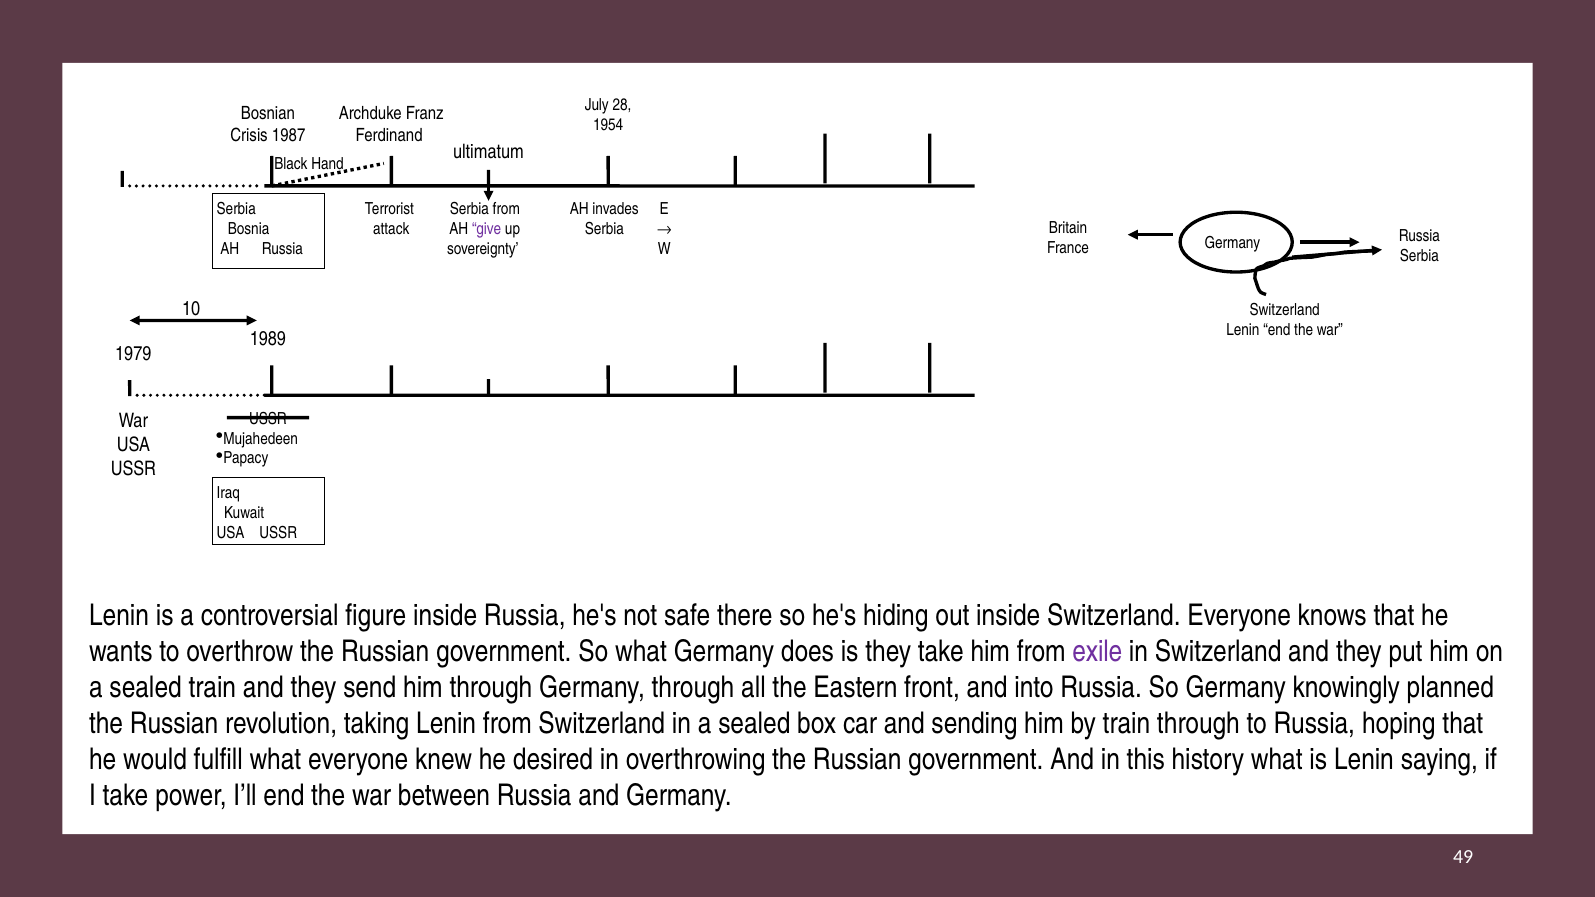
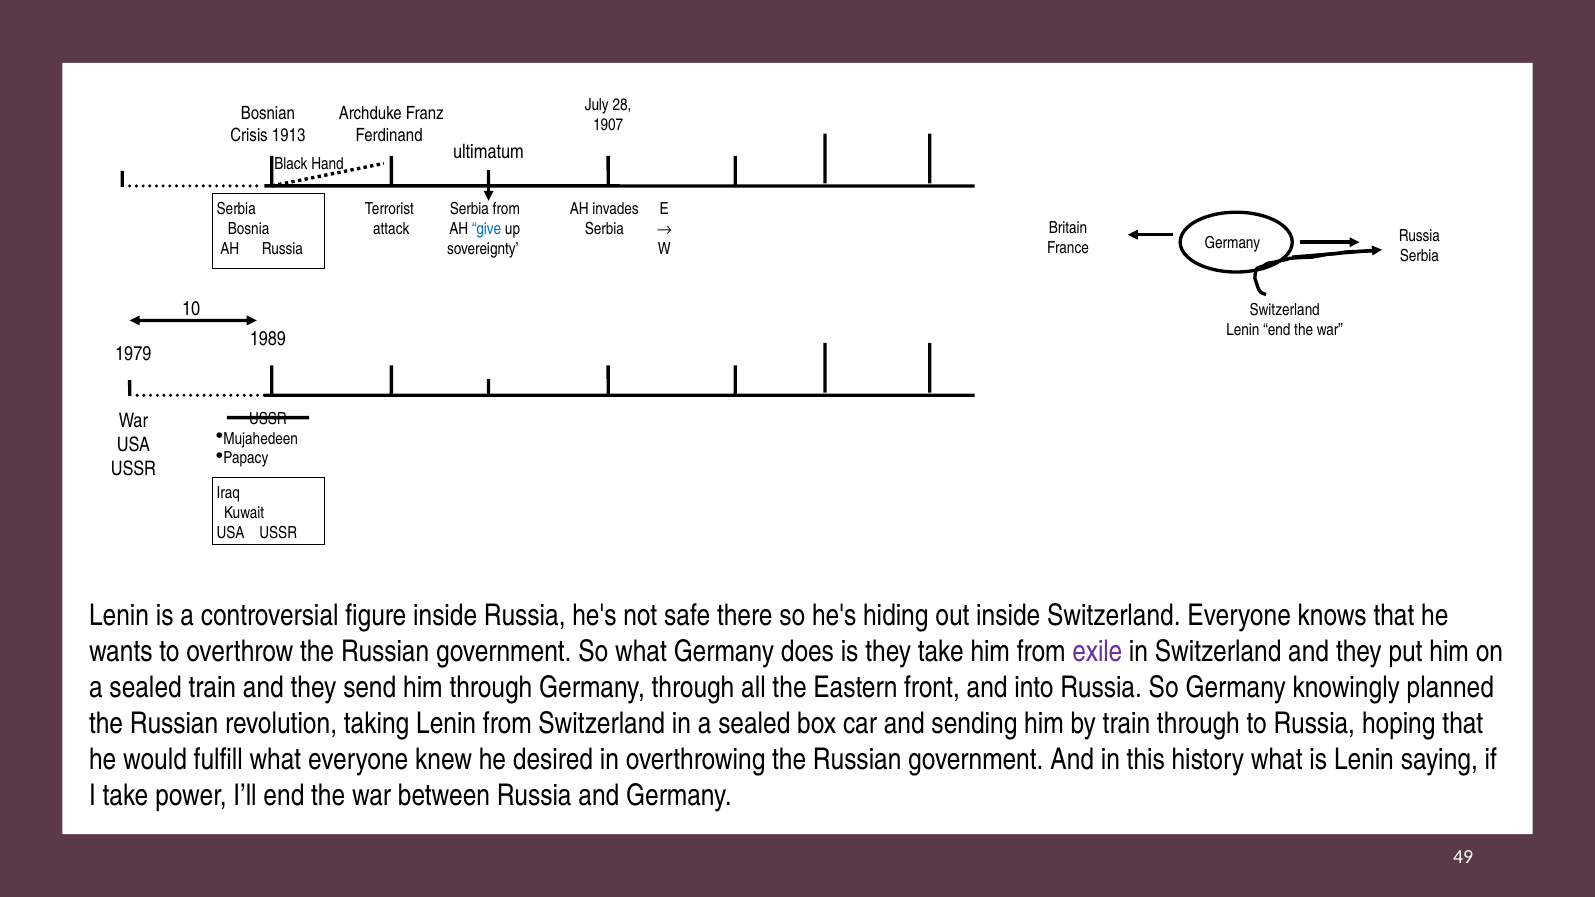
1954: 1954 -> 1907
1987: 1987 -> 1913
give colour: purple -> blue
